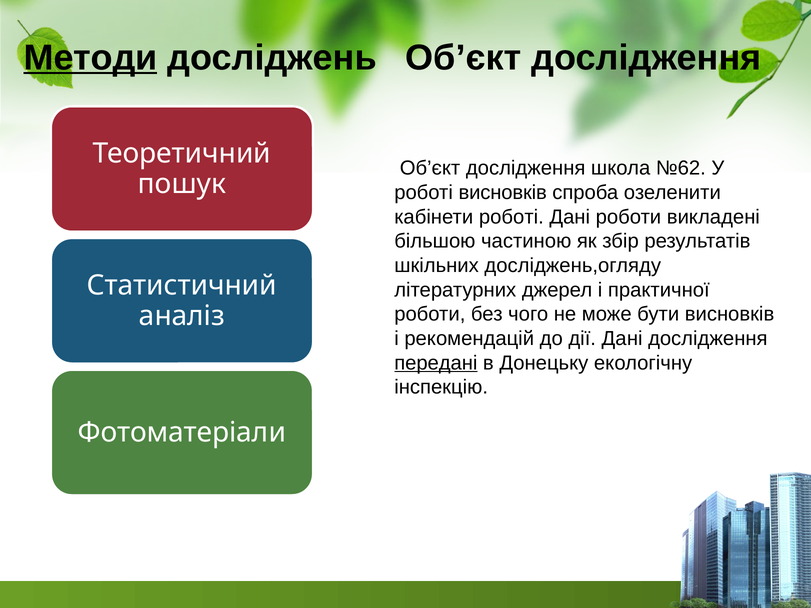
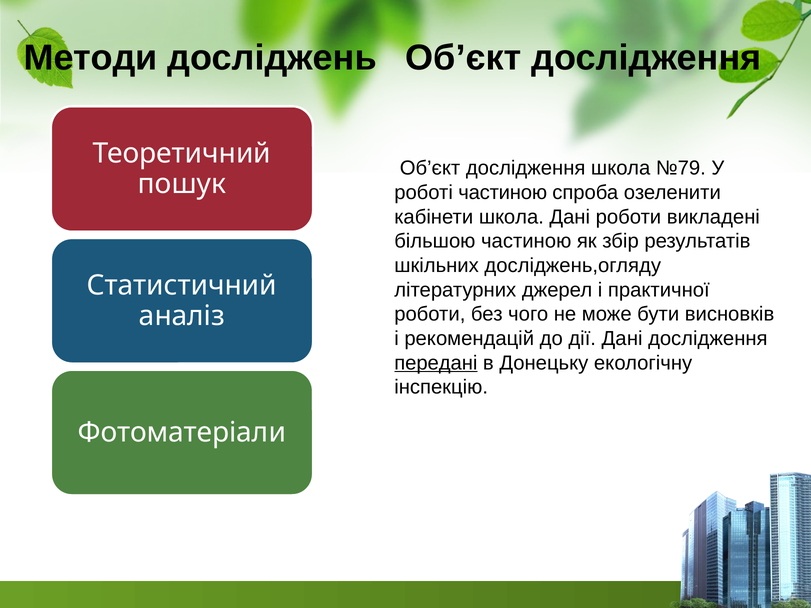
Методи underline: present -> none
№62: №62 -> №79
роботі висновків: висновків -> частиною
кабінети роботі: роботі -> школа
